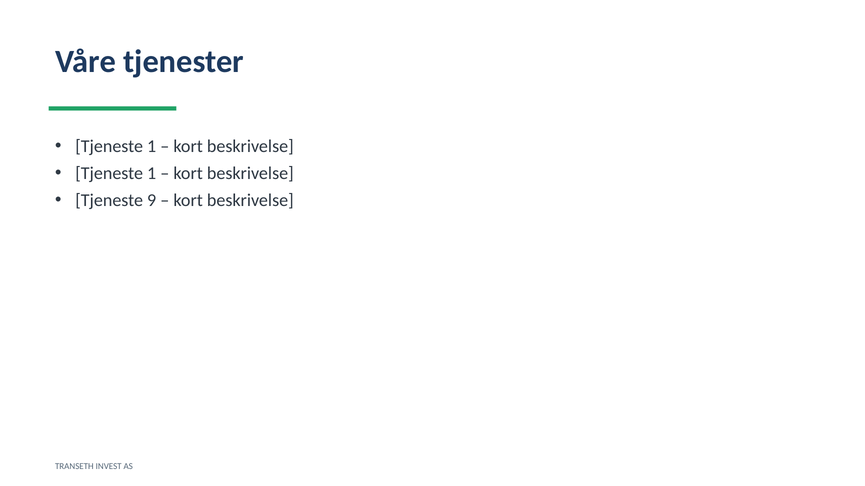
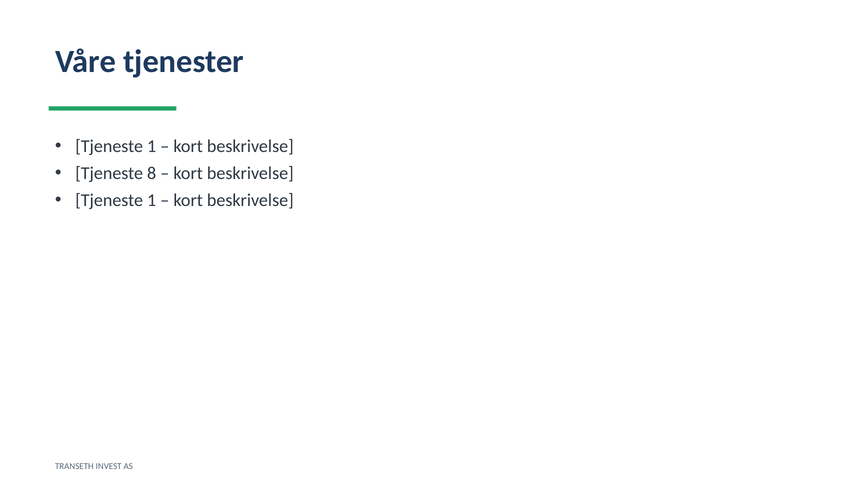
1 at (152, 174): 1 -> 8
9 at (152, 201): 9 -> 1
